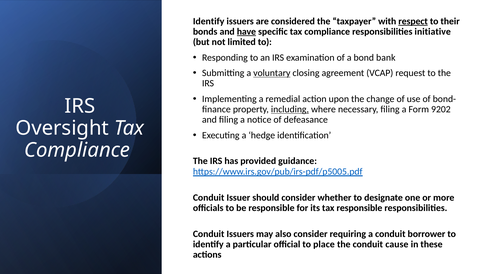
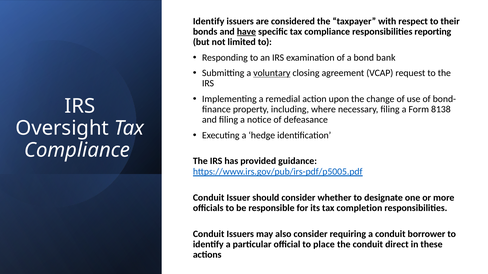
respect underline: present -> none
initiative: initiative -> reporting
including underline: present -> none
9202: 9202 -> 8138
tax responsible: responsible -> completion
cause: cause -> direct
